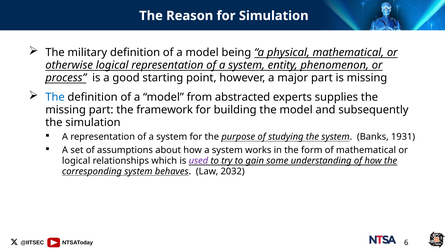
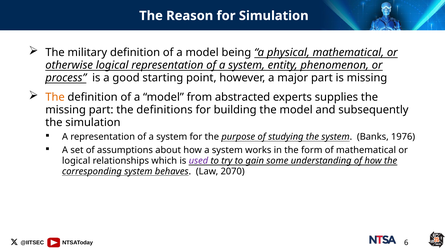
The at (55, 97) colour: blue -> orange
framework: framework -> definitions
1931: 1931 -> 1976
2032: 2032 -> 2070
